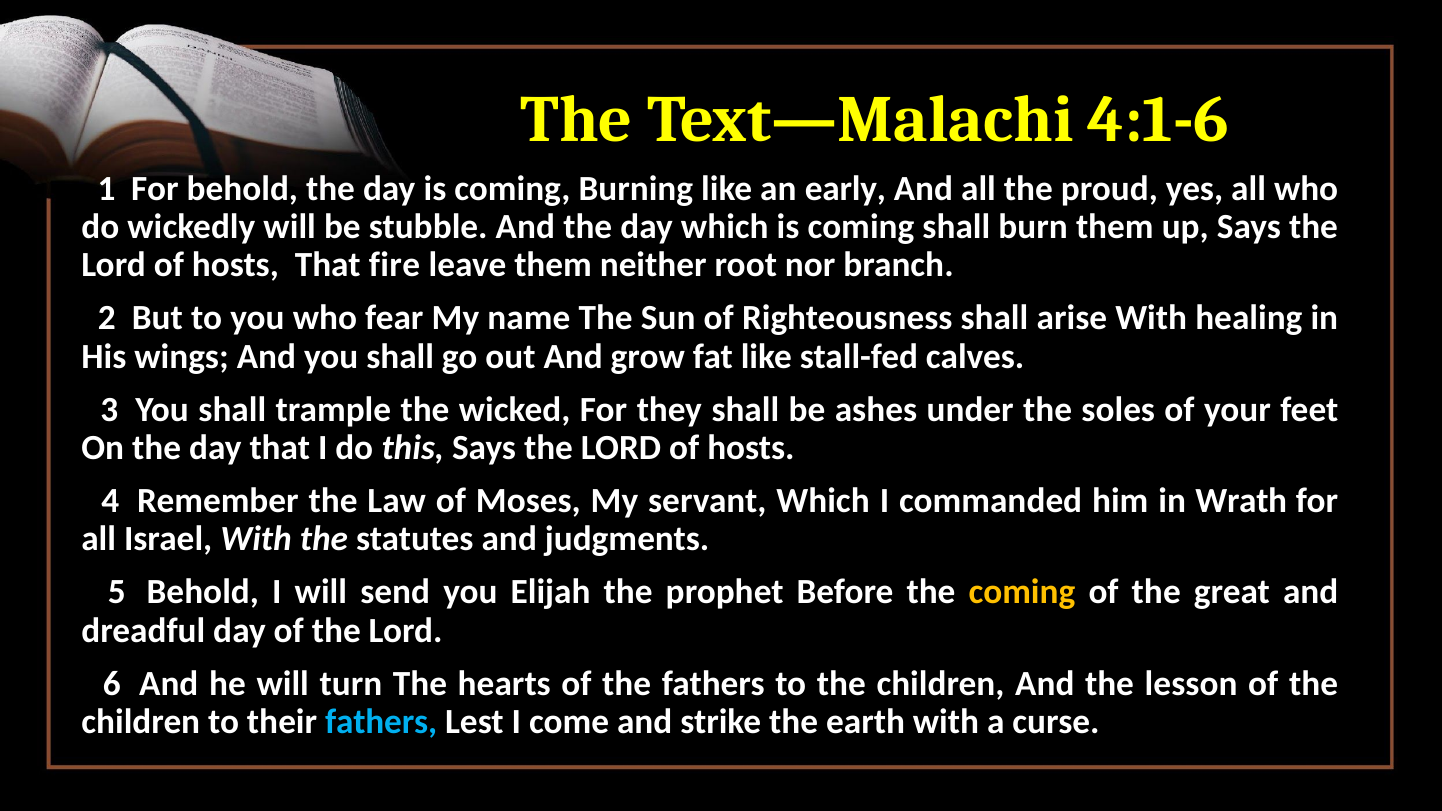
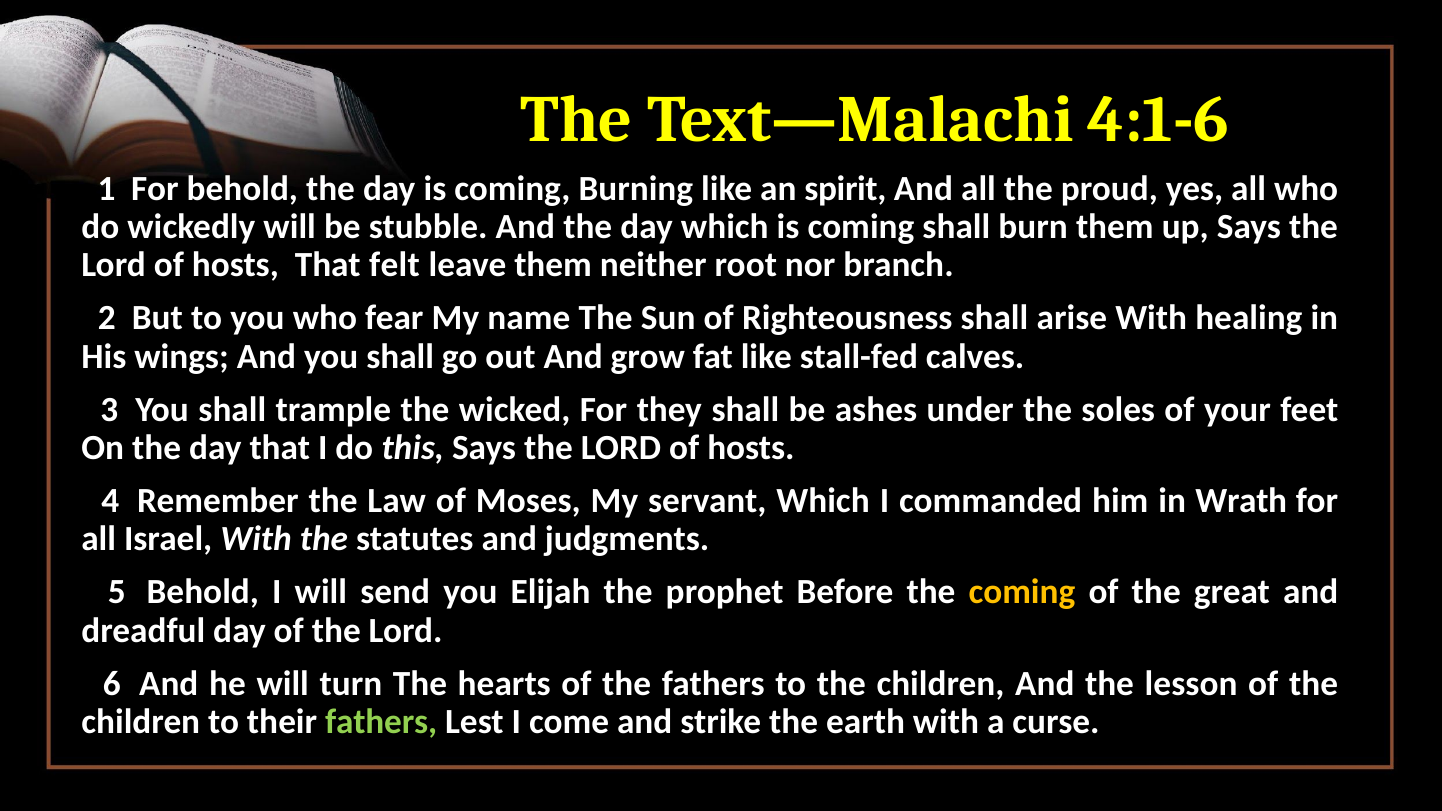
early: early -> spirit
fire: fire -> felt
fathers at (381, 722) colour: light blue -> light green
